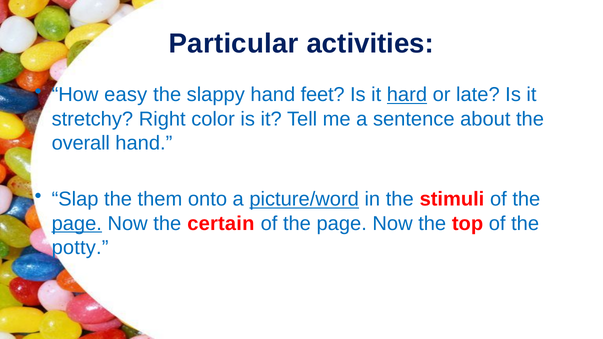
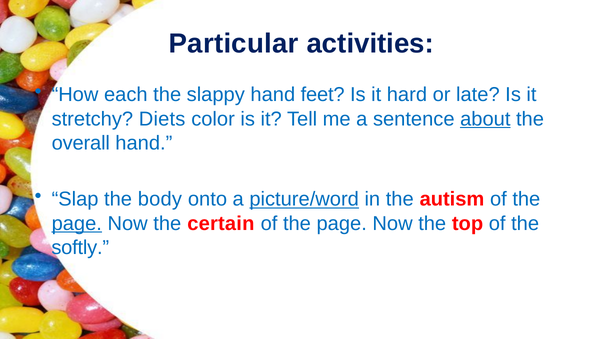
easy: easy -> each
hard underline: present -> none
Right: Right -> Diets
about underline: none -> present
them: them -> body
stimuli: stimuli -> autism
potty: potty -> softly
